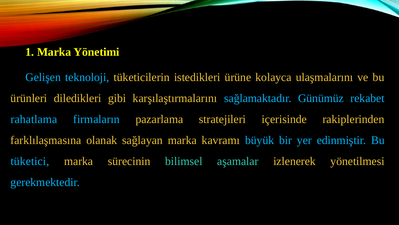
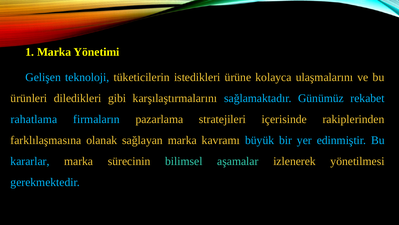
tüketici: tüketici -> kararlar
